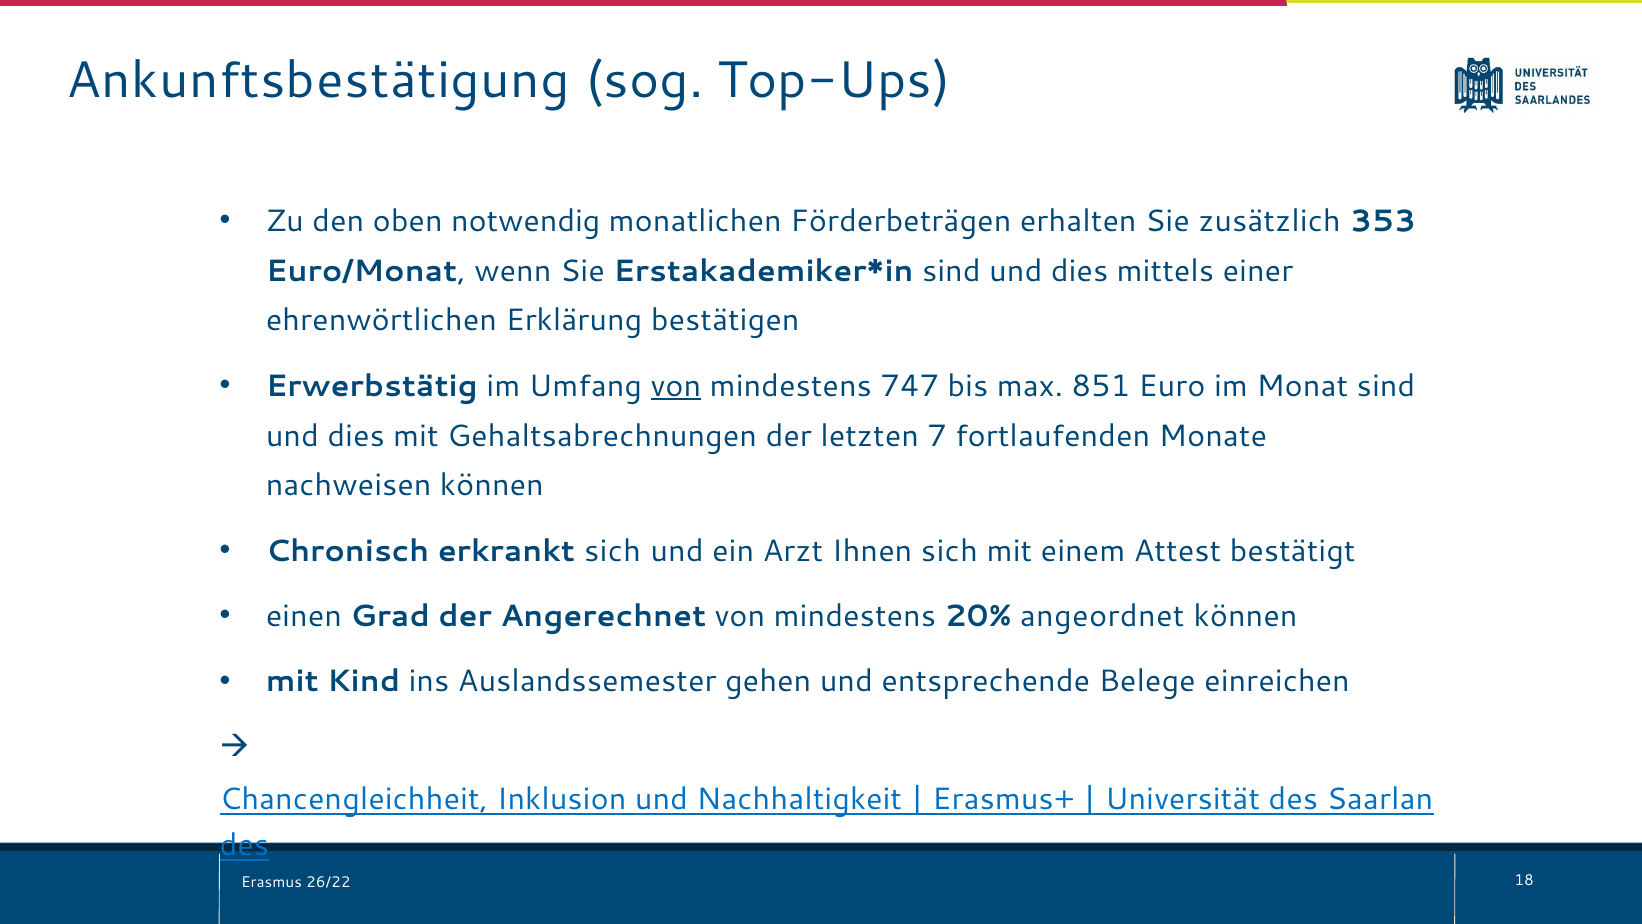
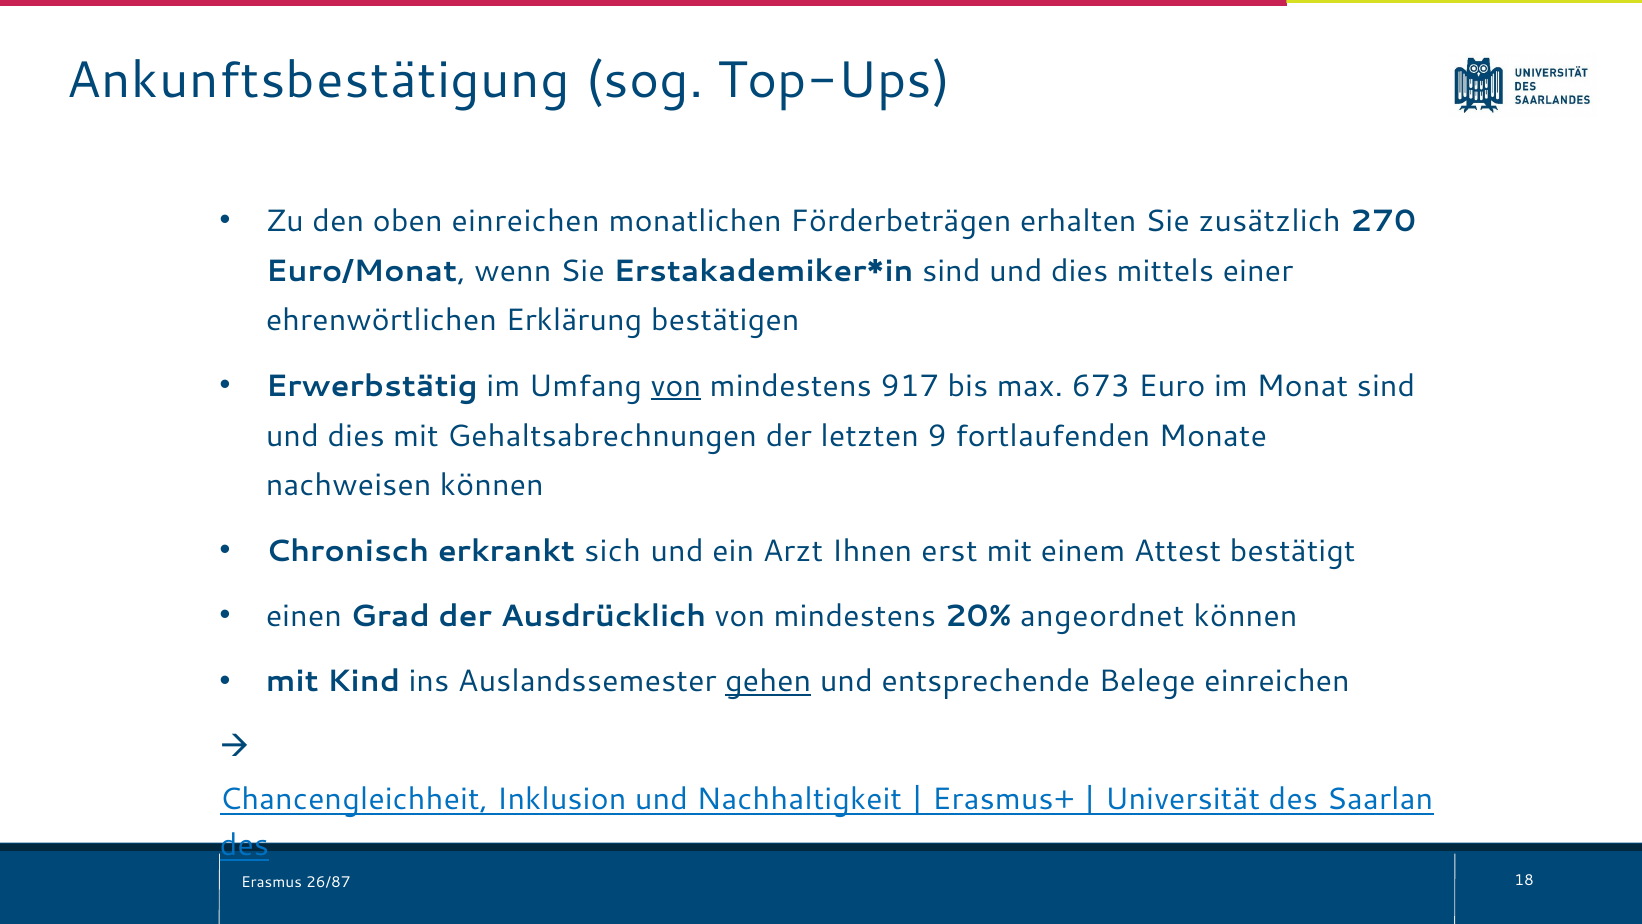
oben notwendig: notwendig -> einreichen
353: 353 -> 270
747: 747 -> 917
851: 851 -> 673
7: 7 -> 9
Ihnen sich: sich -> erst
Angerechnet: Angerechnet -> Ausdrücklich
gehen underline: none -> present
26/22: 26/22 -> 26/87
